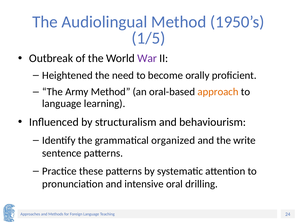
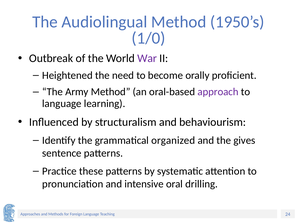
1/5: 1/5 -> 1/0
approach colour: orange -> purple
write: write -> gives
